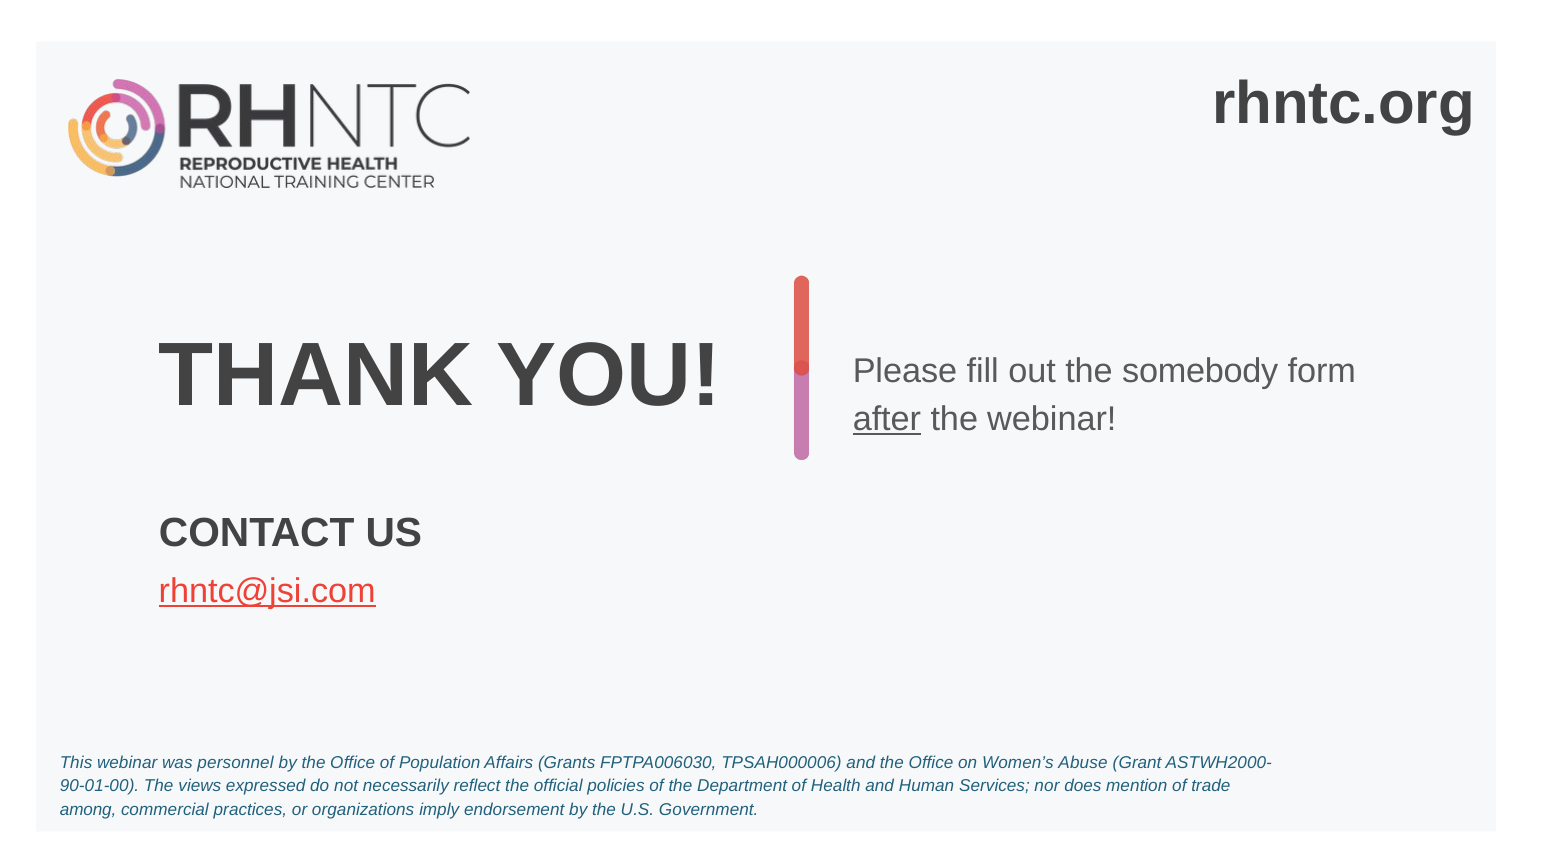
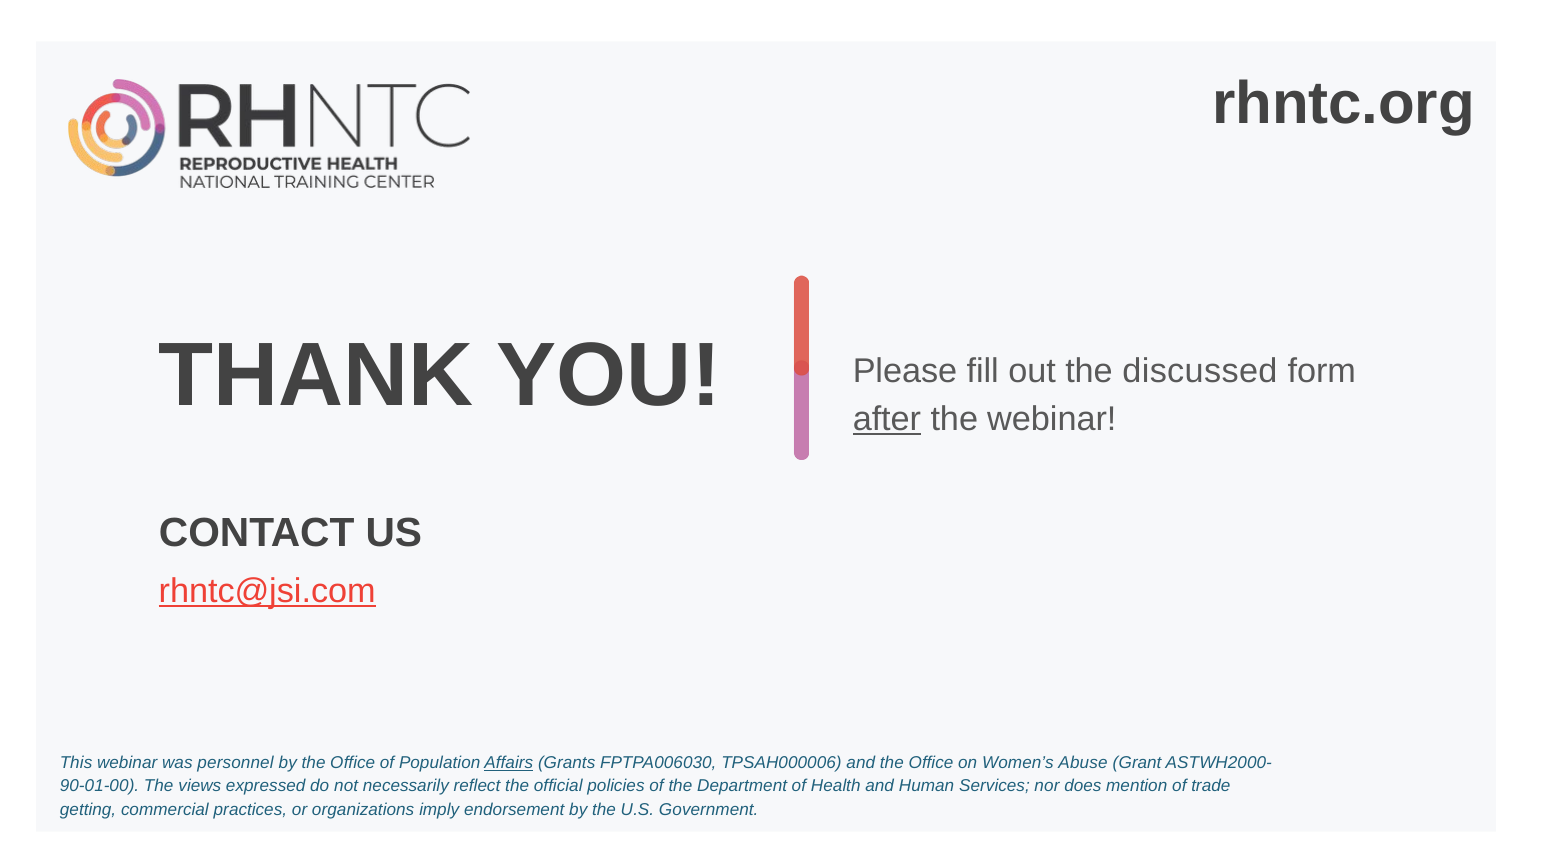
somebody: somebody -> discussed
Affairs underline: none -> present
among: among -> getting
